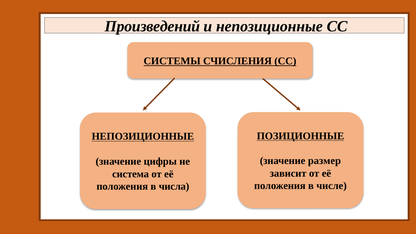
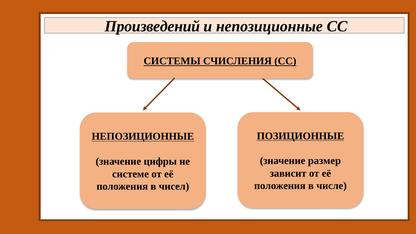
система: система -> системе
числа: числа -> чисел
